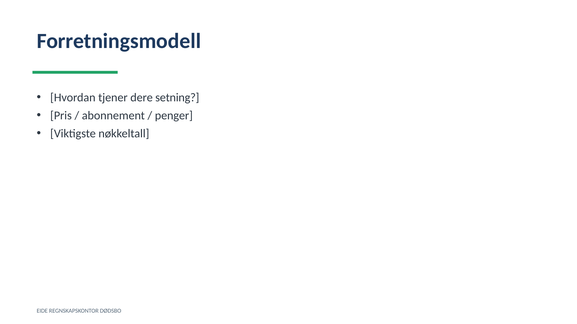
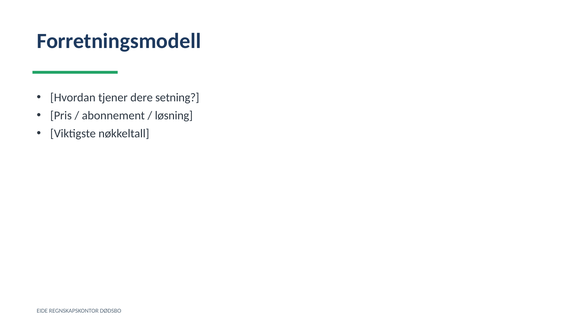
penger: penger -> løsning
